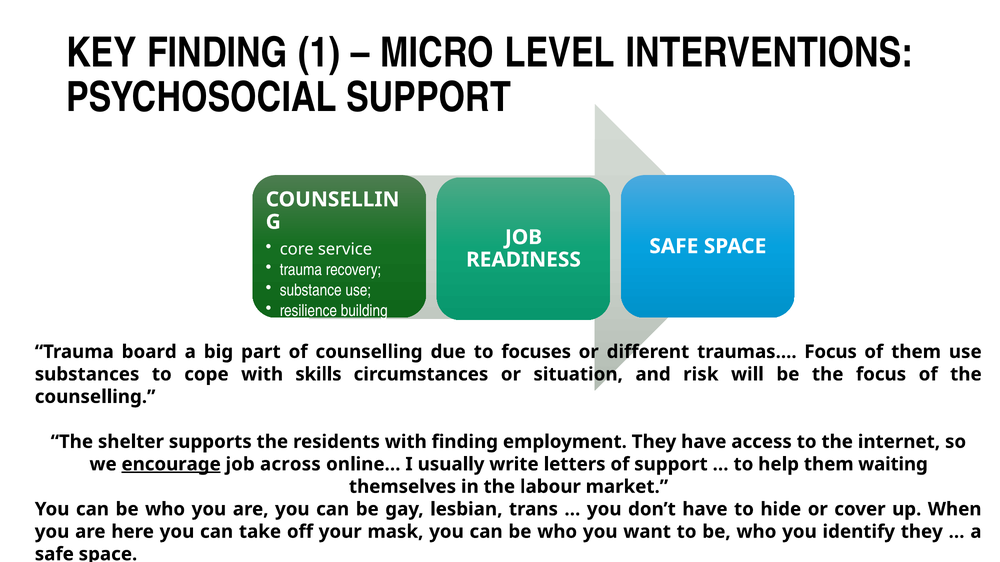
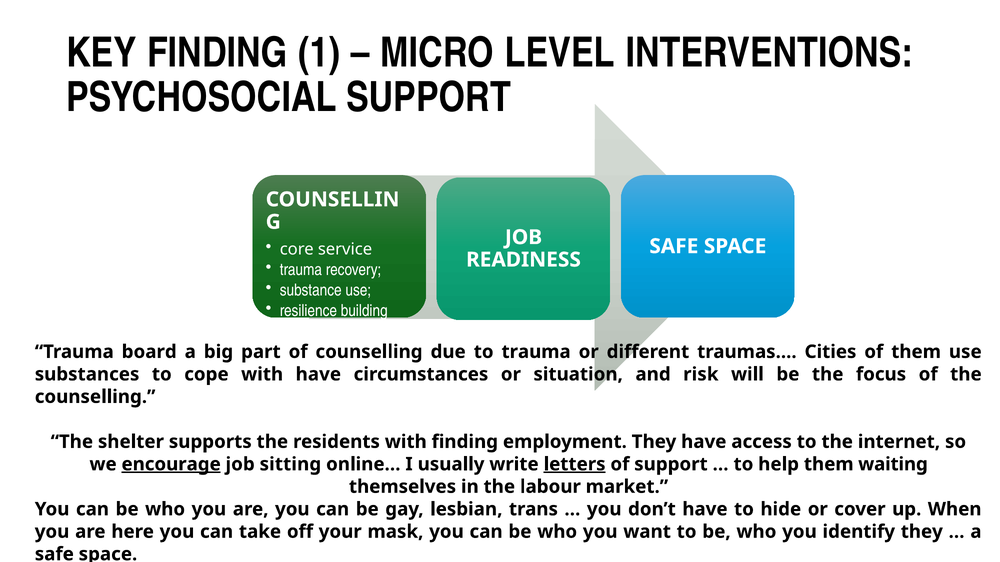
to focuses: focuses -> trauma
traumas Focus: Focus -> Cities
with skills: skills -> have
across: across -> sitting
letters underline: none -> present
